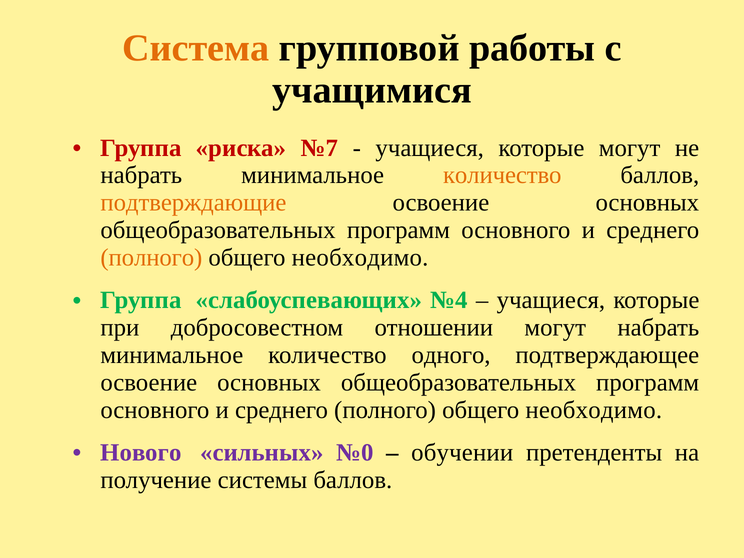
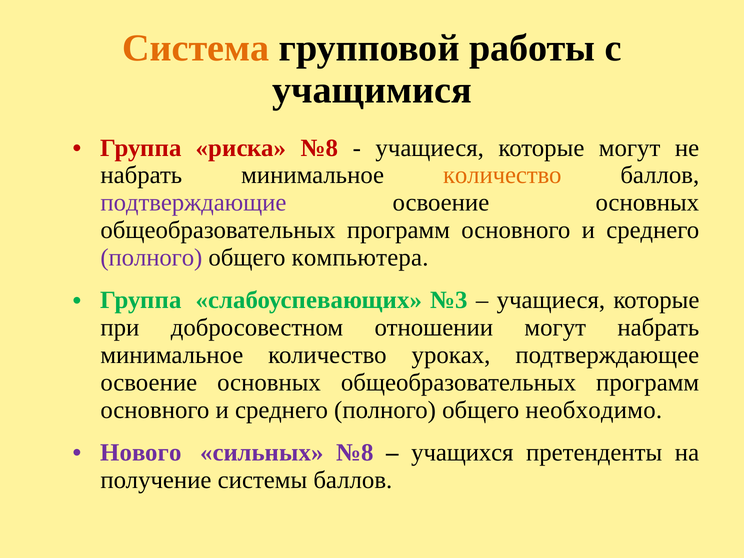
риска №7: №7 -> №8
подтверждающие colour: orange -> purple
полного at (151, 257) colour: orange -> purple
необходимо at (360, 257): необходимо -> компьютера
№4: №4 -> №3
одного: одного -> уроках
сильных №0: №0 -> №8
обучении: обучении -> учащихся
